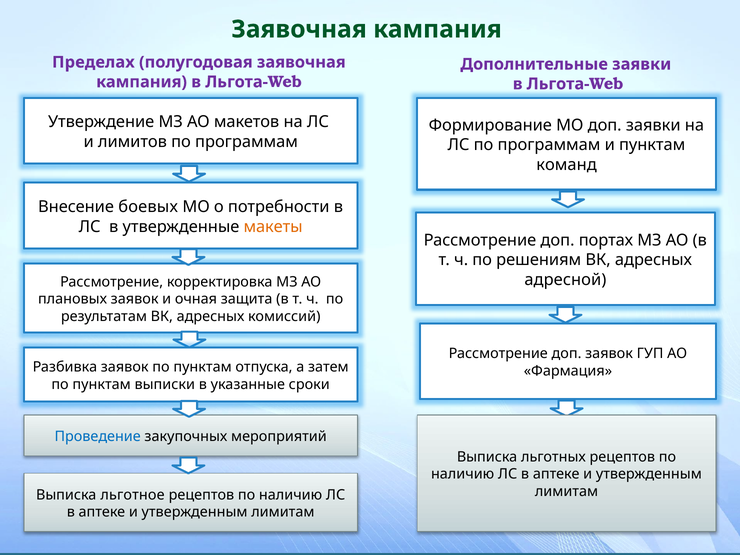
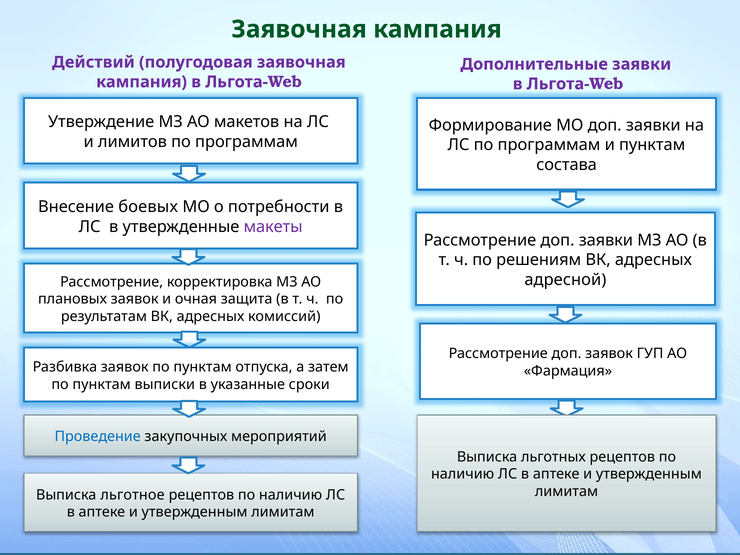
Пределах: Пределах -> Действий
команд: команд -> состава
макеты colour: orange -> purple
Рассмотрение доп портах: портах -> заявки
